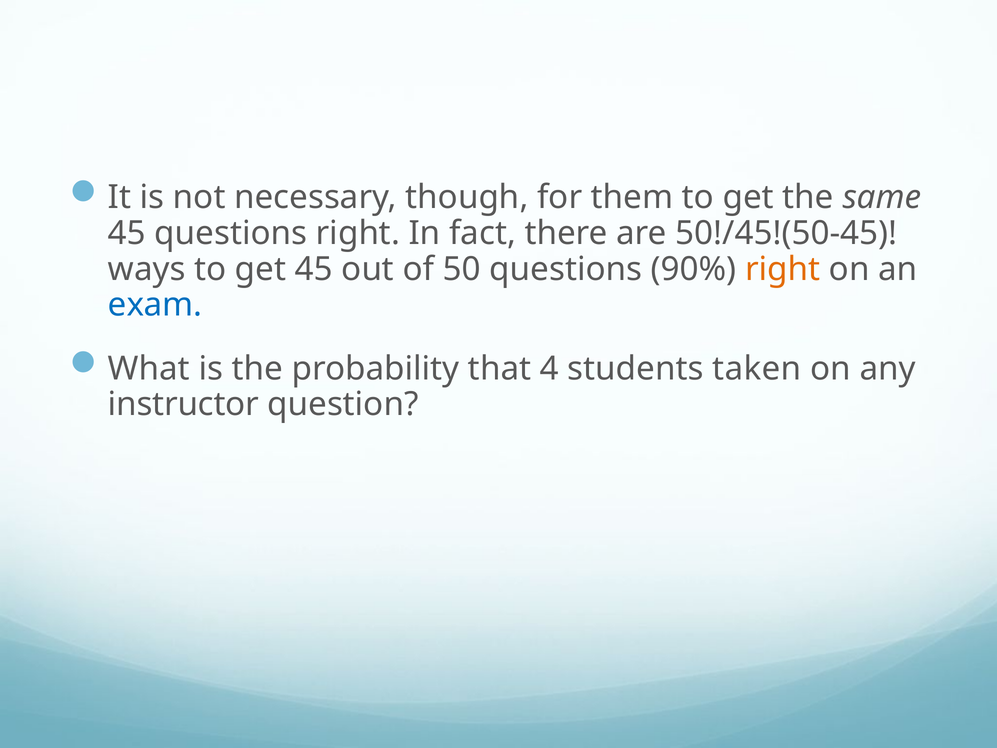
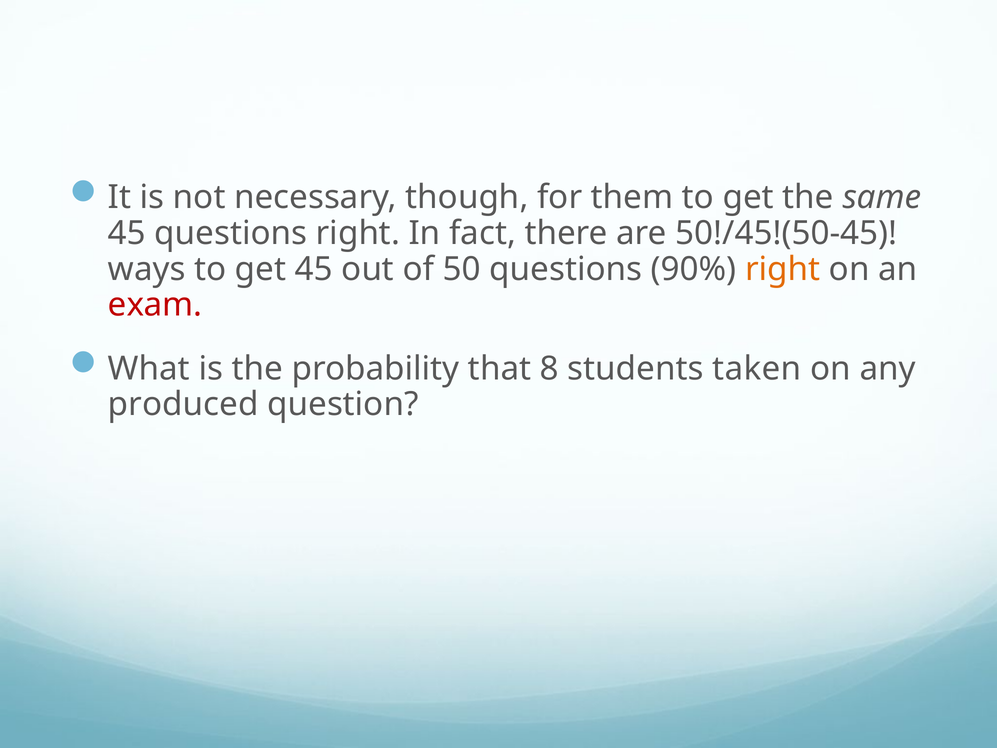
exam colour: blue -> red
4: 4 -> 8
instructor: instructor -> produced
